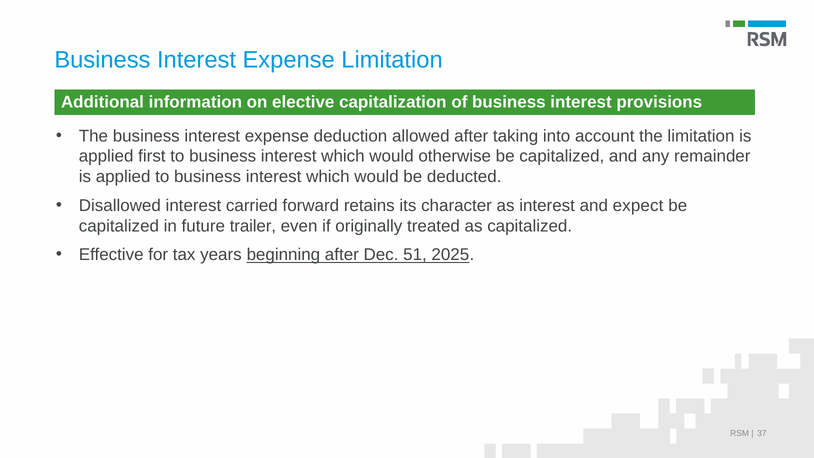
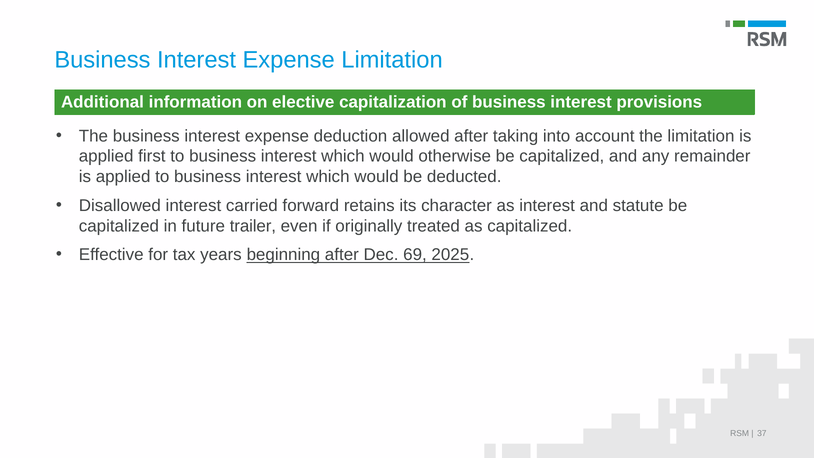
expect: expect -> statute
51: 51 -> 69
